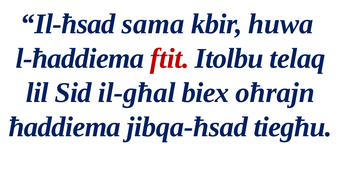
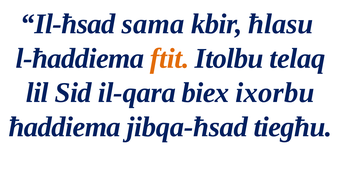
huwa: huwa -> ħlasu
ftit colour: red -> orange
il-għal: il-għal -> il-qara
oħrajn: oħrajn -> ixorbu
